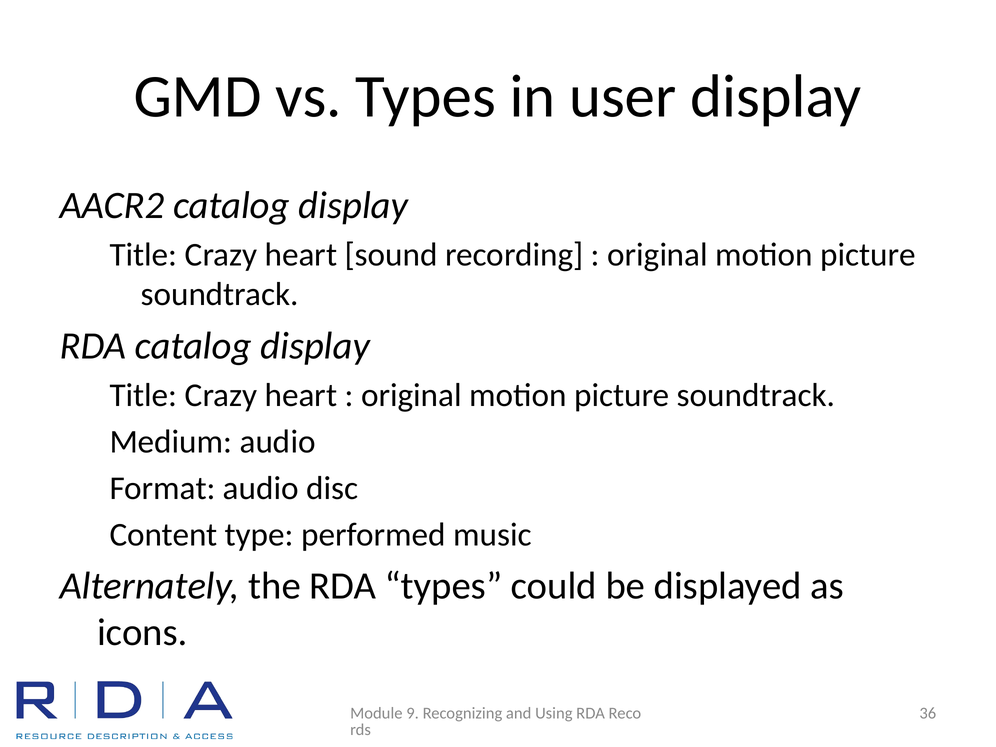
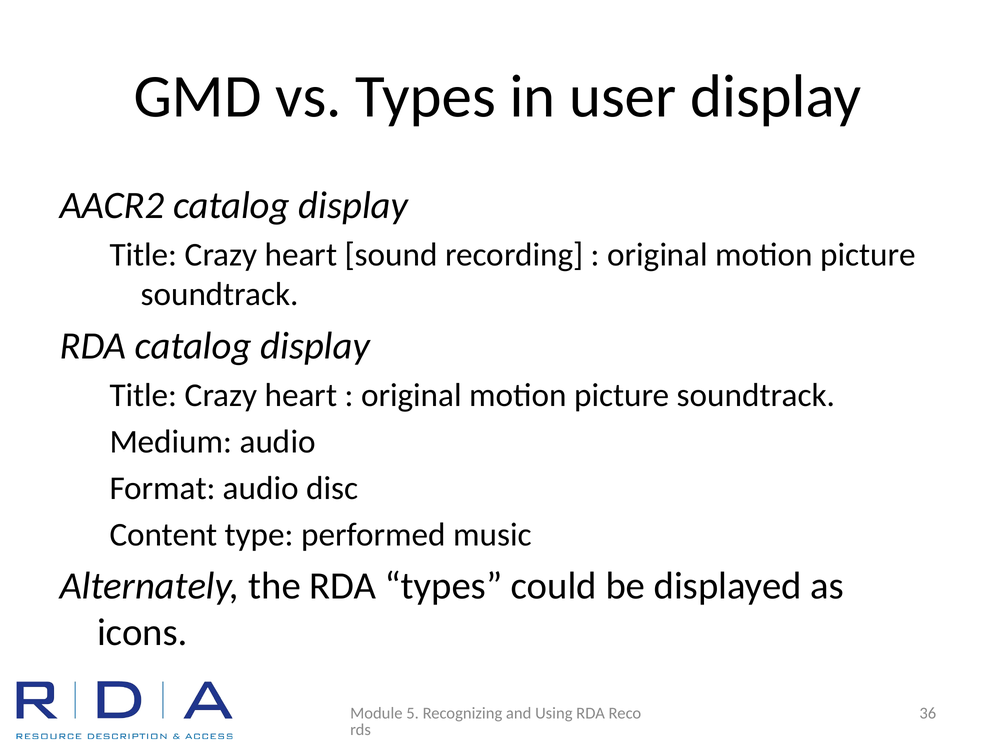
9: 9 -> 5
